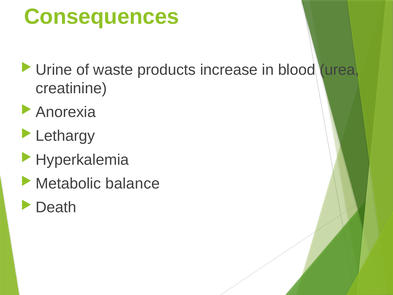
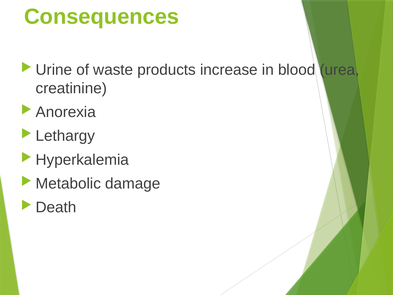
balance: balance -> damage
